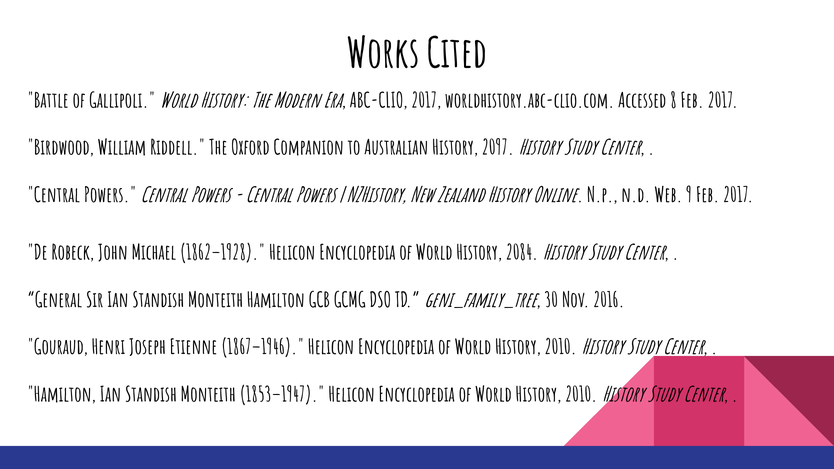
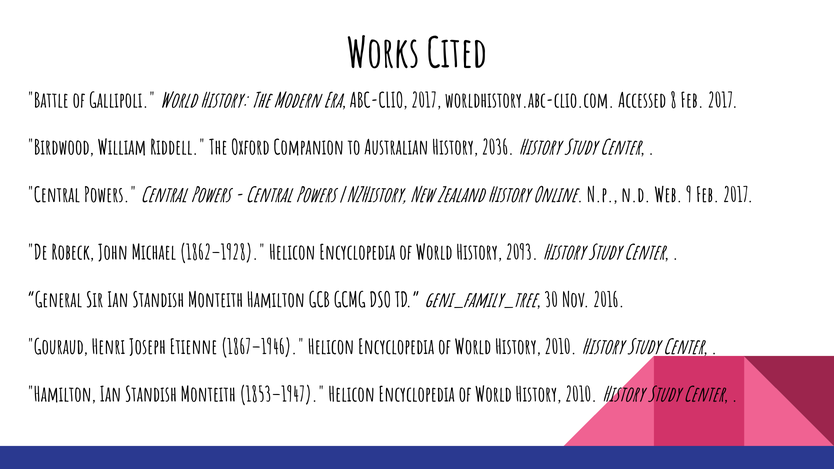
2097: 2097 -> 2036
2084: 2084 -> 2093
